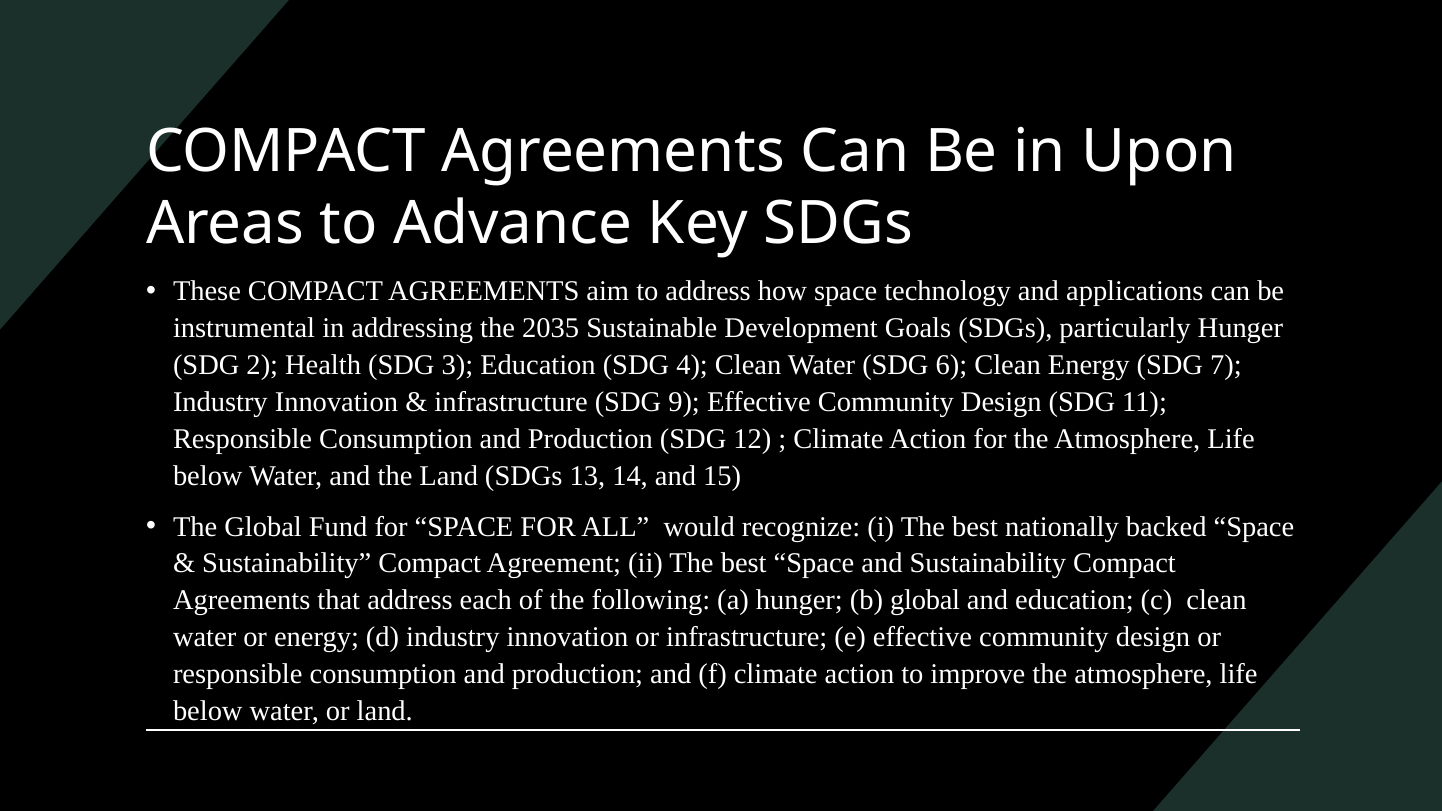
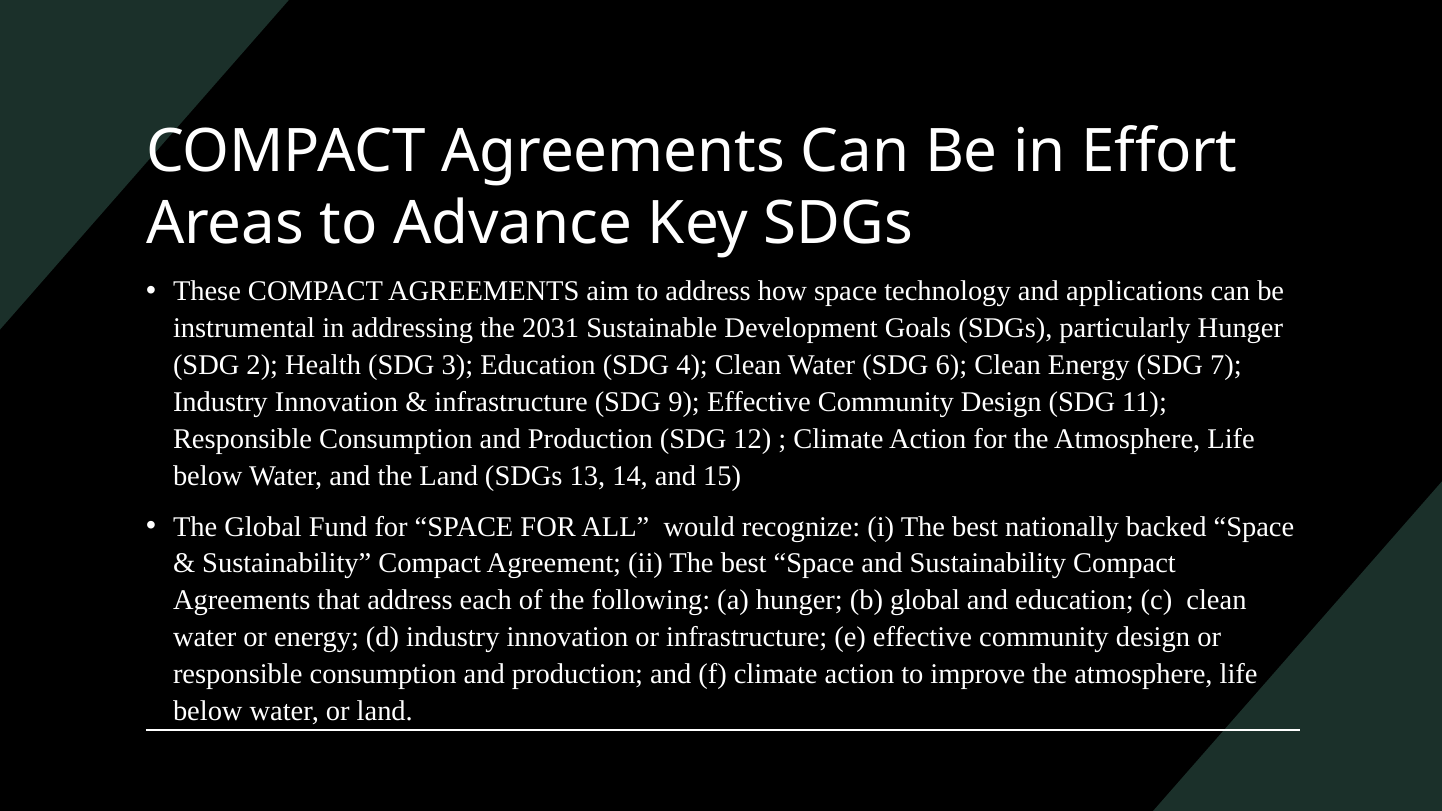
Upon: Upon -> Effort
2035: 2035 -> 2031
